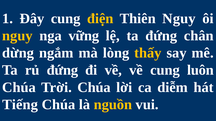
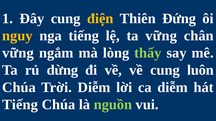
Thiên Nguy: Nguy -> Đứng
nga vững: vững -> tiếng
ta đứng: đứng -> vững
dừng at (18, 53): dừng -> vững
thấy colour: yellow -> light green
rủ đứng: đứng -> dừng
Trời Chúa: Chúa -> Diễm
nguồn colour: yellow -> light green
